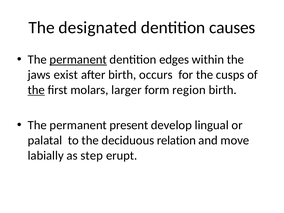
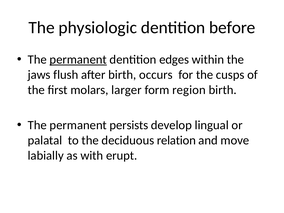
designated: designated -> physiologic
causes: causes -> before
exist: exist -> flush
the at (36, 90) underline: present -> none
present: present -> persists
step: step -> with
